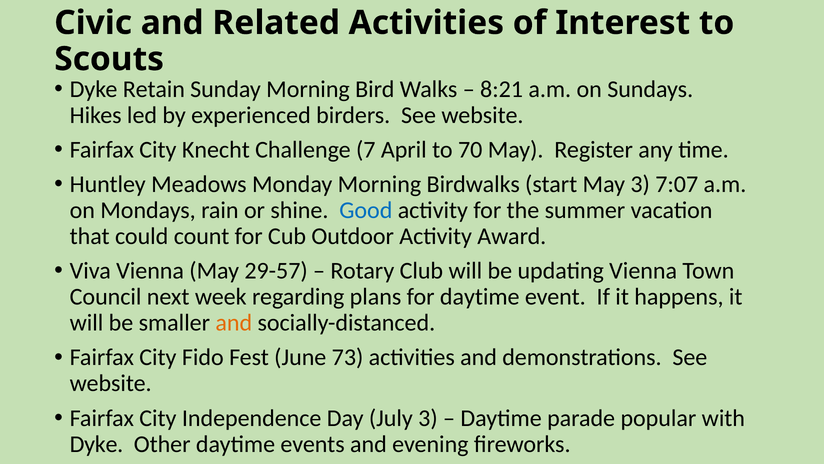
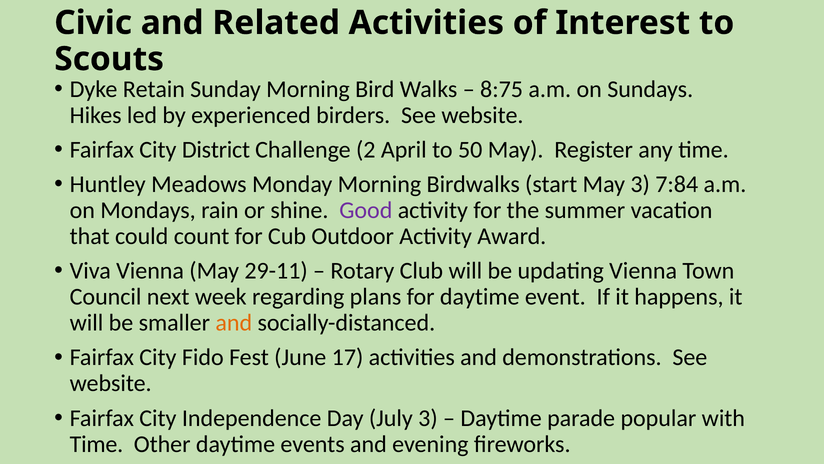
8:21: 8:21 -> 8:75
Knecht: Knecht -> District
7: 7 -> 2
70: 70 -> 50
7:07: 7:07 -> 7:84
Good colour: blue -> purple
29-57: 29-57 -> 29-11
73: 73 -> 17
Dyke at (96, 444): Dyke -> Time
